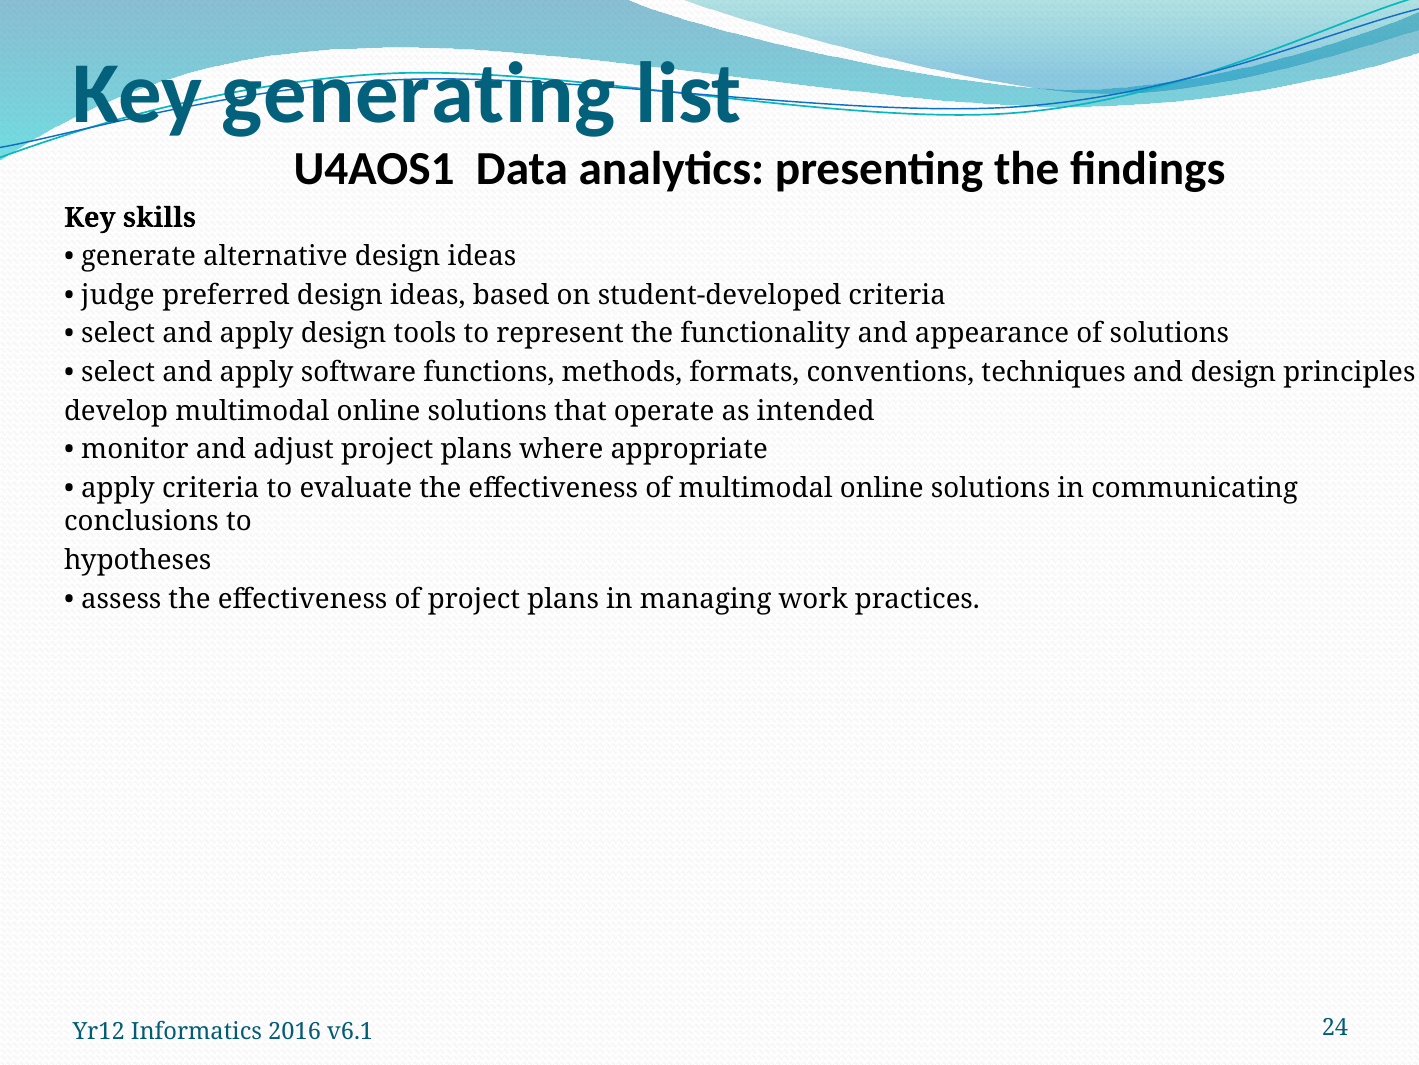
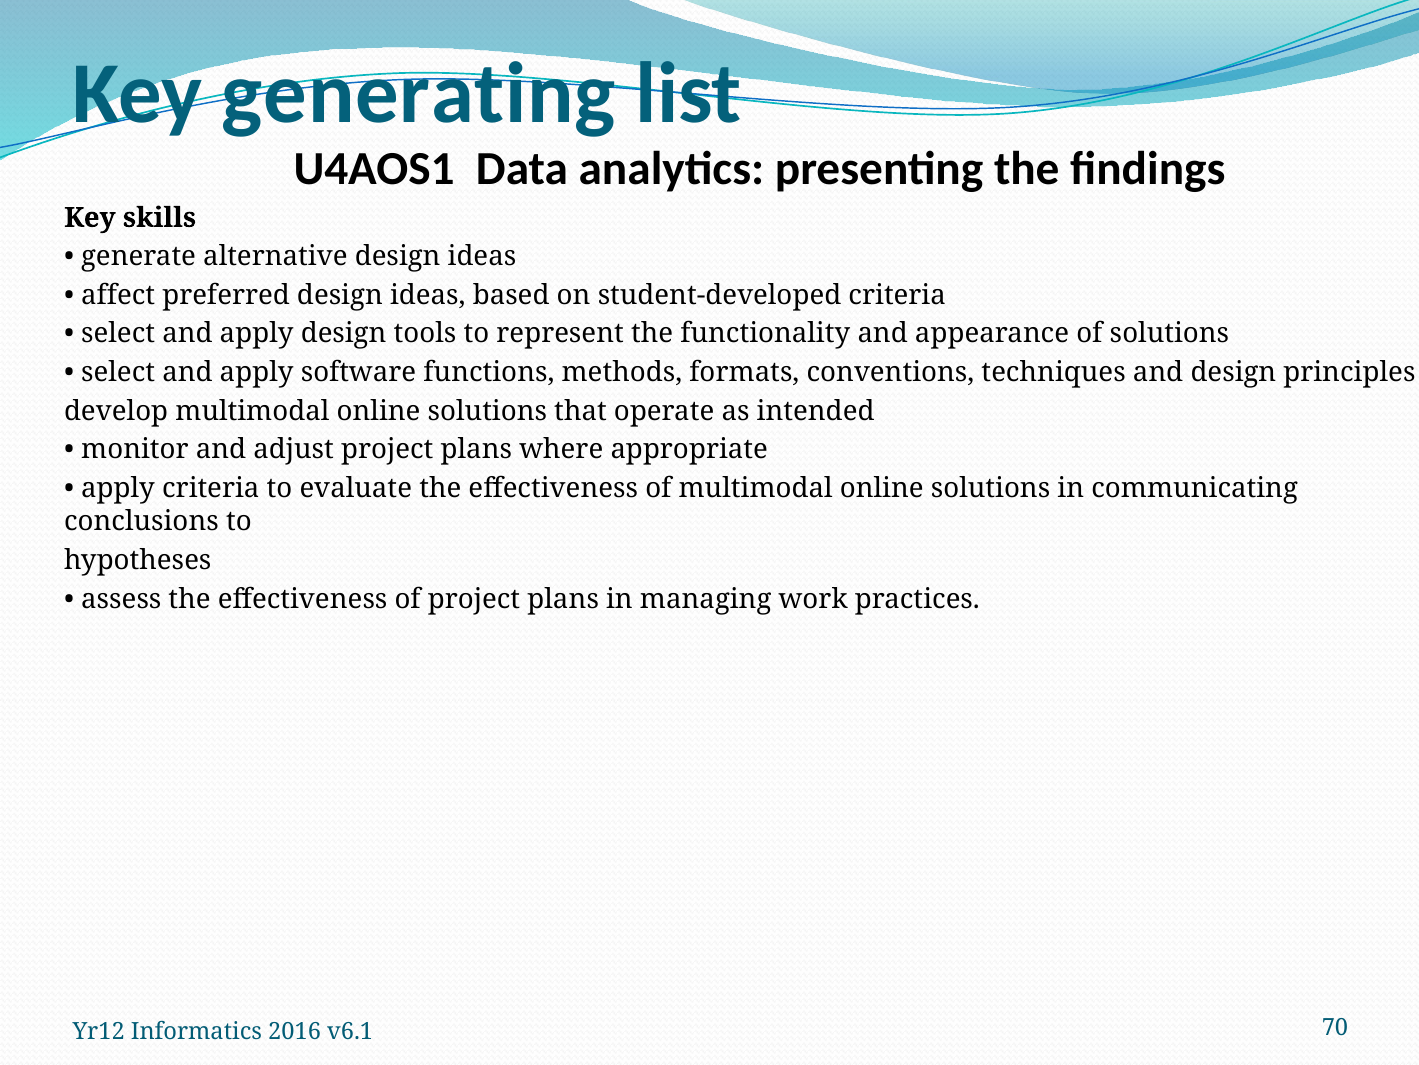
judge: judge -> affect
24: 24 -> 70
